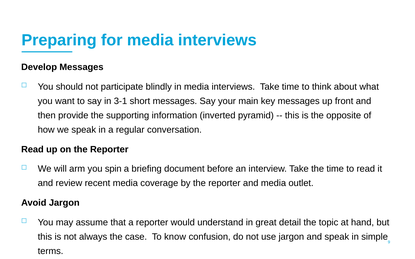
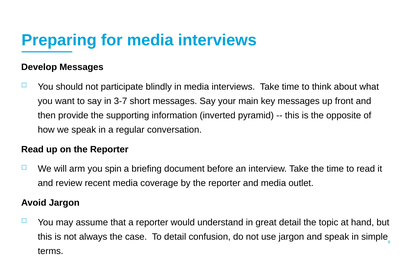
3-1: 3-1 -> 3-7
To know: know -> detail
